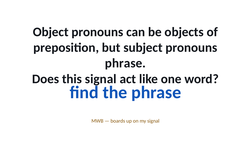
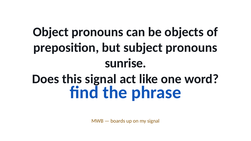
phrase at (125, 63): phrase -> sunrise
